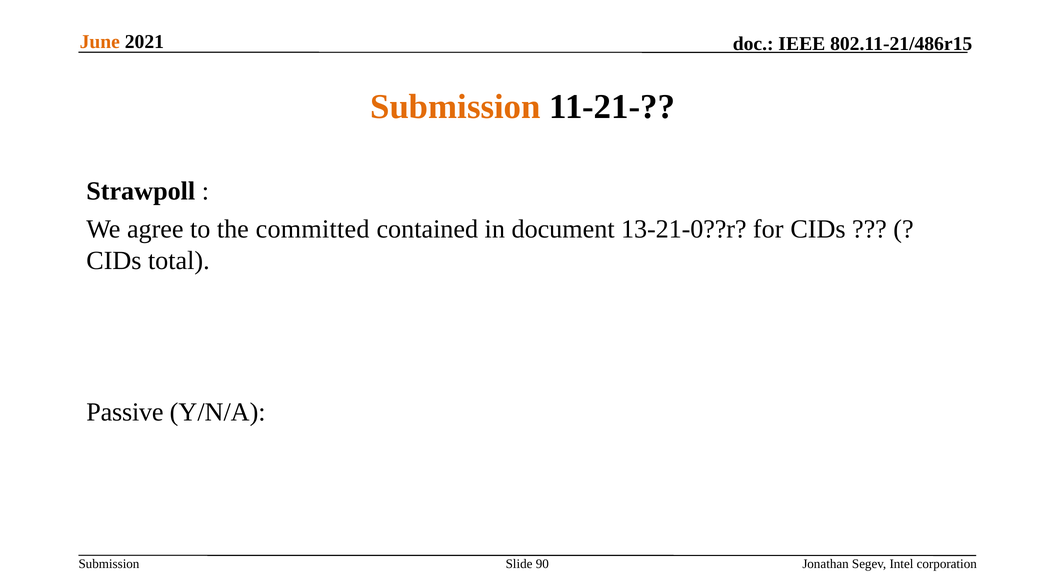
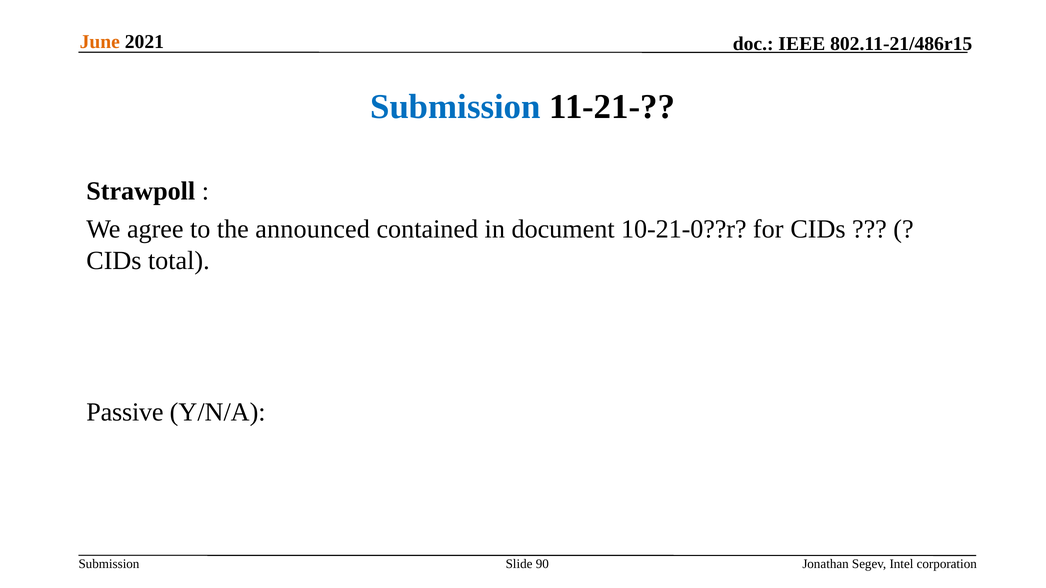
Submission at (455, 107) colour: orange -> blue
committed: committed -> announced
13-21-0??r: 13-21-0??r -> 10-21-0??r
